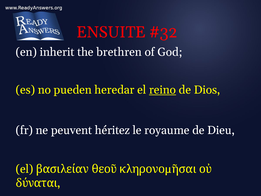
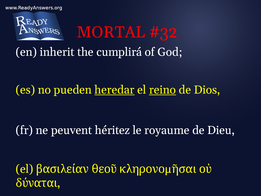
ENSUITE: ENSUITE -> MORTAL
brethren: brethren -> cumplirá
heredar underline: none -> present
